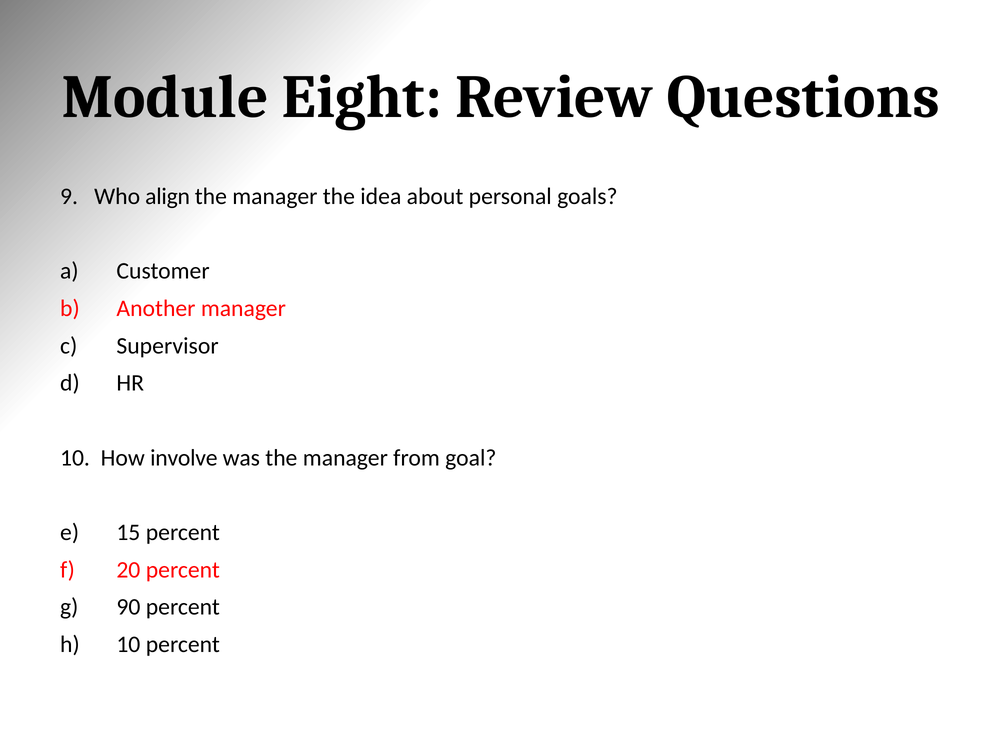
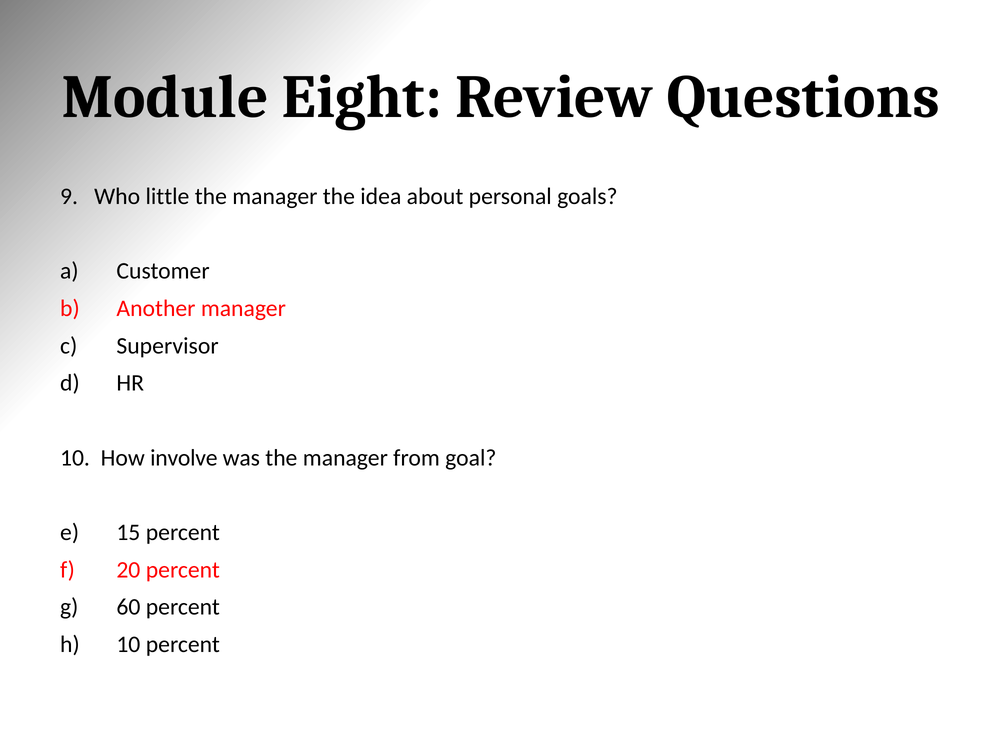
align: align -> little
90: 90 -> 60
